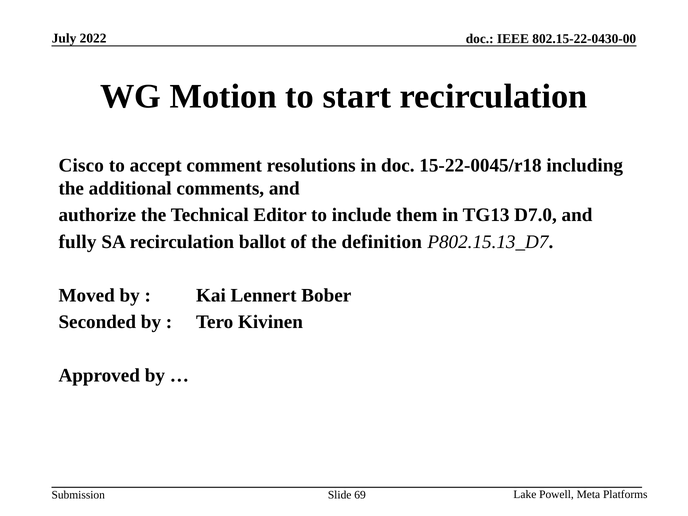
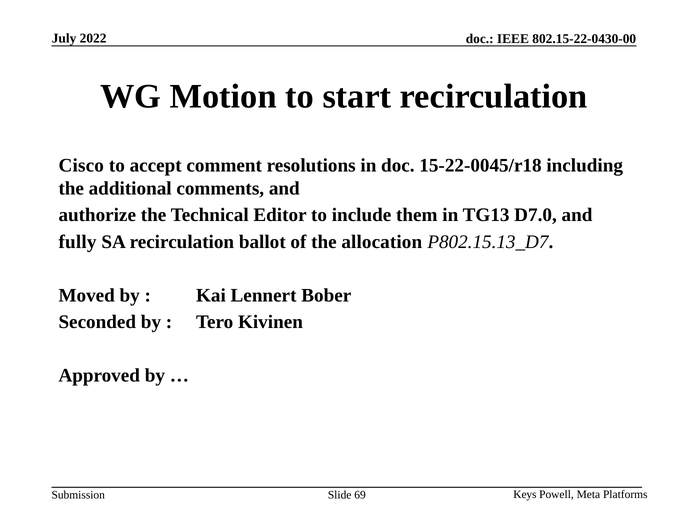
definition: definition -> allocation
Lake: Lake -> Keys
